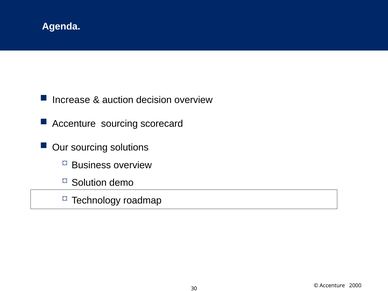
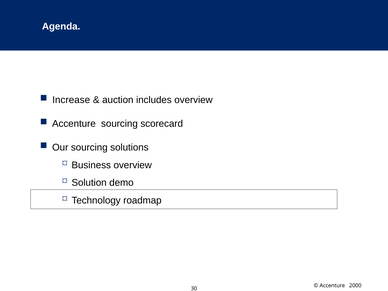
decision: decision -> includes
